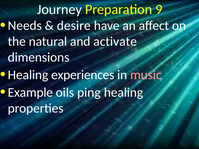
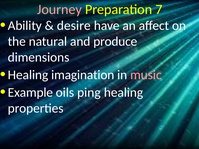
Journey colour: white -> pink
9: 9 -> 7
Needs: Needs -> Ability
activate: activate -> produce
experiences: experiences -> imagination
